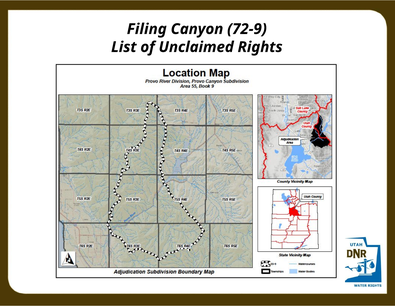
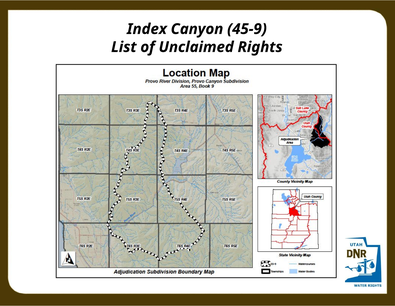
Filing: Filing -> Index
72-9: 72-9 -> 45-9
